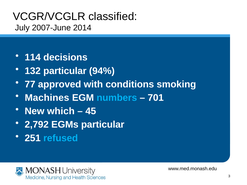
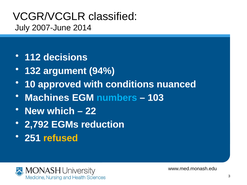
114: 114 -> 112
132 particular: particular -> argument
77: 77 -> 10
smoking: smoking -> nuanced
701: 701 -> 103
45: 45 -> 22
EGMs particular: particular -> reduction
refused colour: light blue -> yellow
